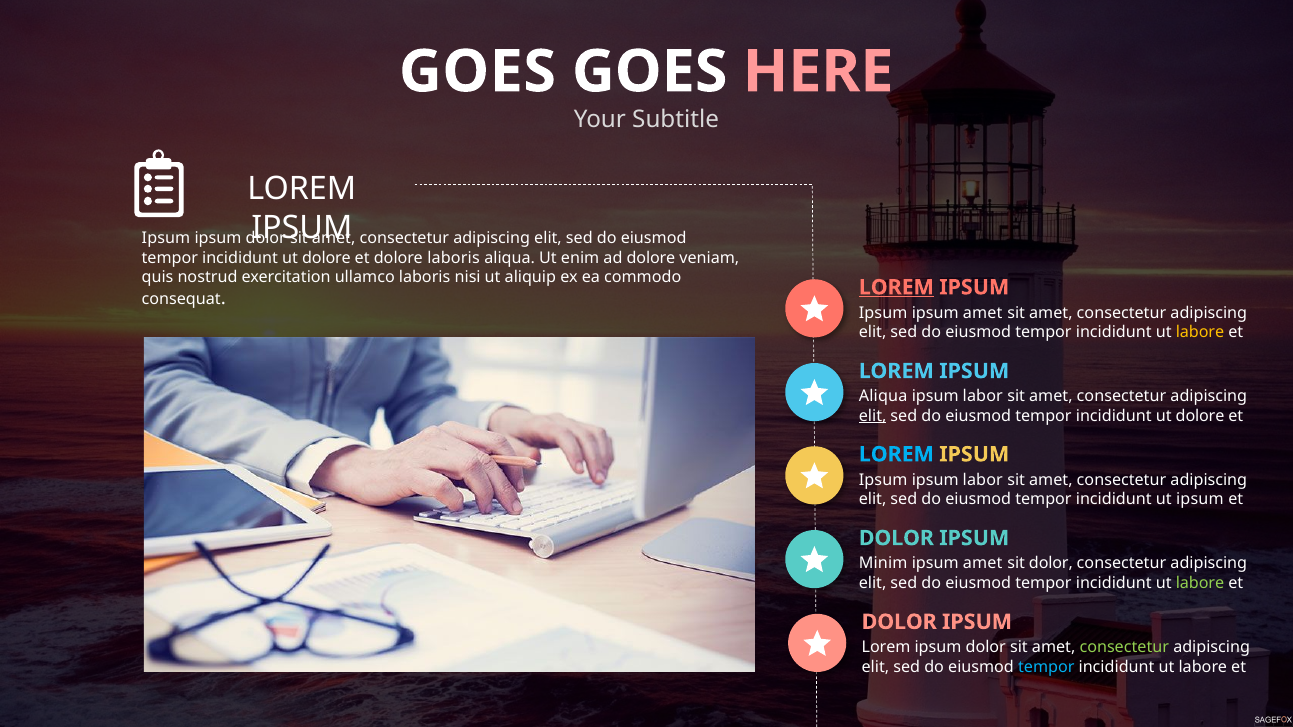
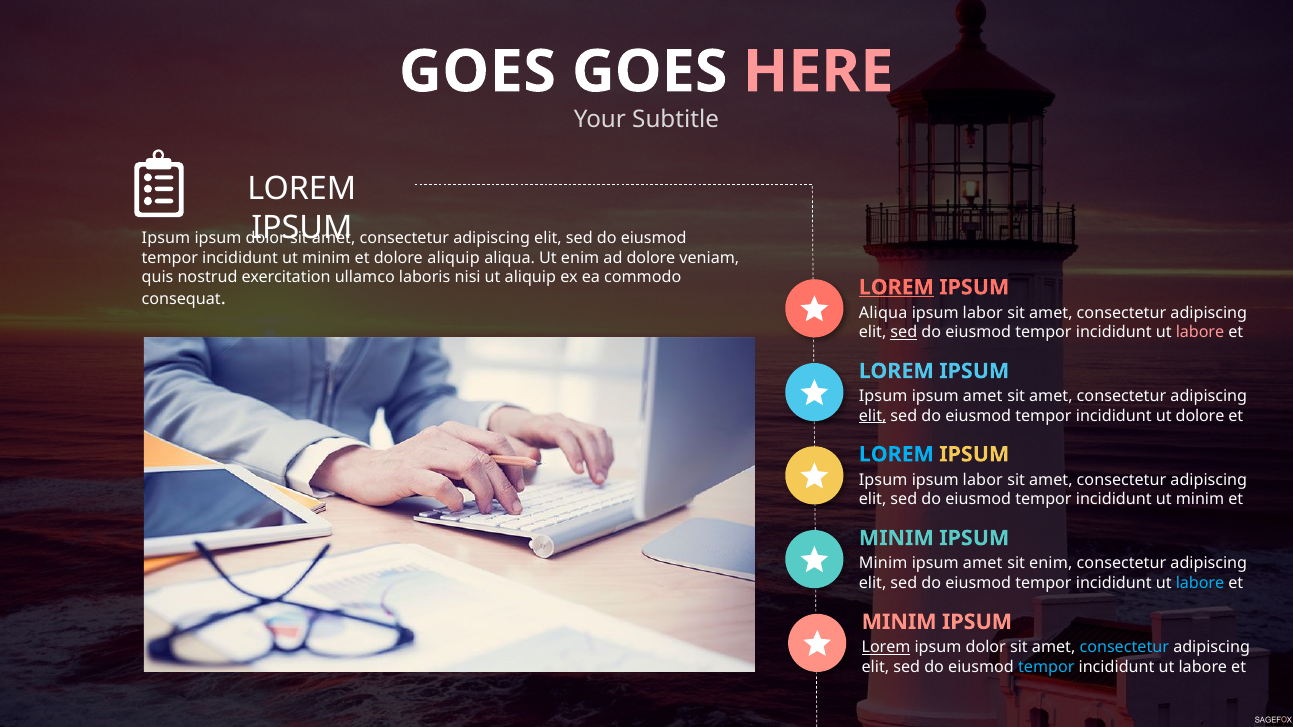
dolore at (326, 258): dolore -> minim
dolore laboris: laboris -> aliquip
Ipsum at (883, 313): Ipsum -> Aliqua
amet at (983, 313): amet -> labor
sed at (904, 332) underline: none -> present
labore at (1200, 332) colour: yellow -> pink
Aliqua at (883, 397): Aliqua -> Ipsum
labor at (983, 397): labor -> amet
ipsum at (1200, 499): ipsum -> minim
DOLOR at (896, 538): DOLOR -> MINIM
sit dolor: dolor -> enim
labore at (1200, 583) colour: light green -> light blue
DOLOR at (899, 622): DOLOR -> MINIM
Lorem at (886, 648) underline: none -> present
consectetur at (1124, 648) colour: light green -> light blue
